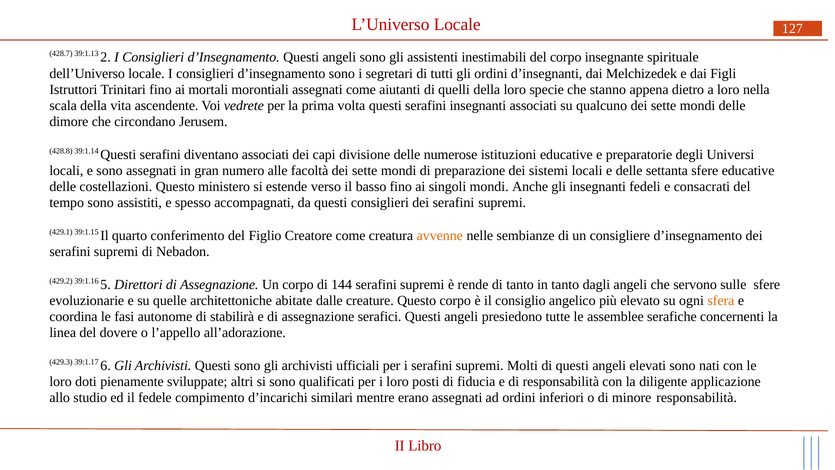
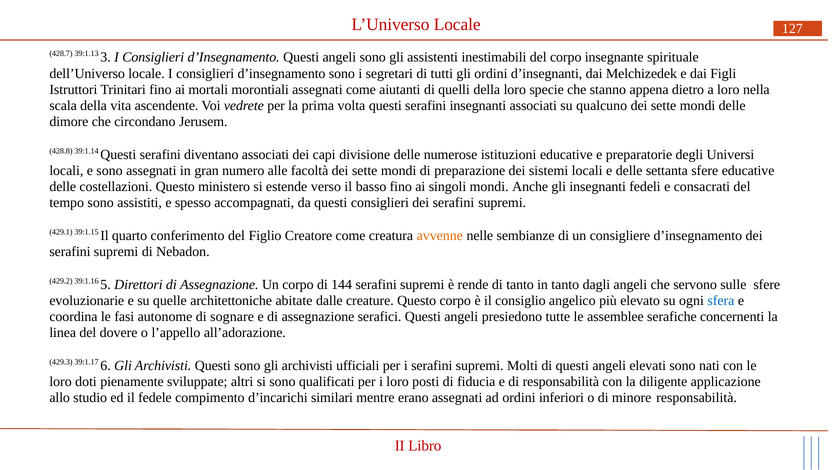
2: 2 -> 3
sfera colour: orange -> blue
stabilirà: stabilirà -> sognare
